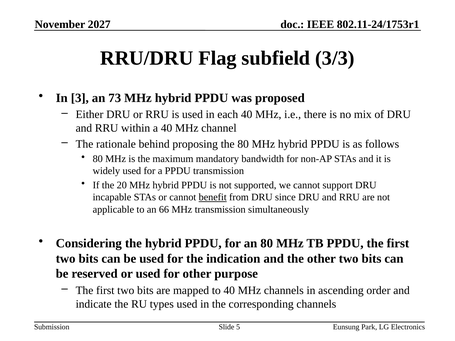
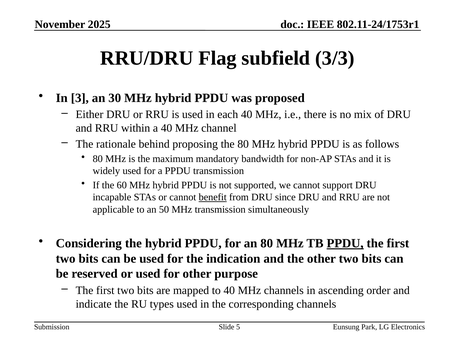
2027: 2027 -> 2025
73: 73 -> 30
20: 20 -> 60
66: 66 -> 50
PPDU at (345, 244) underline: none -> present
